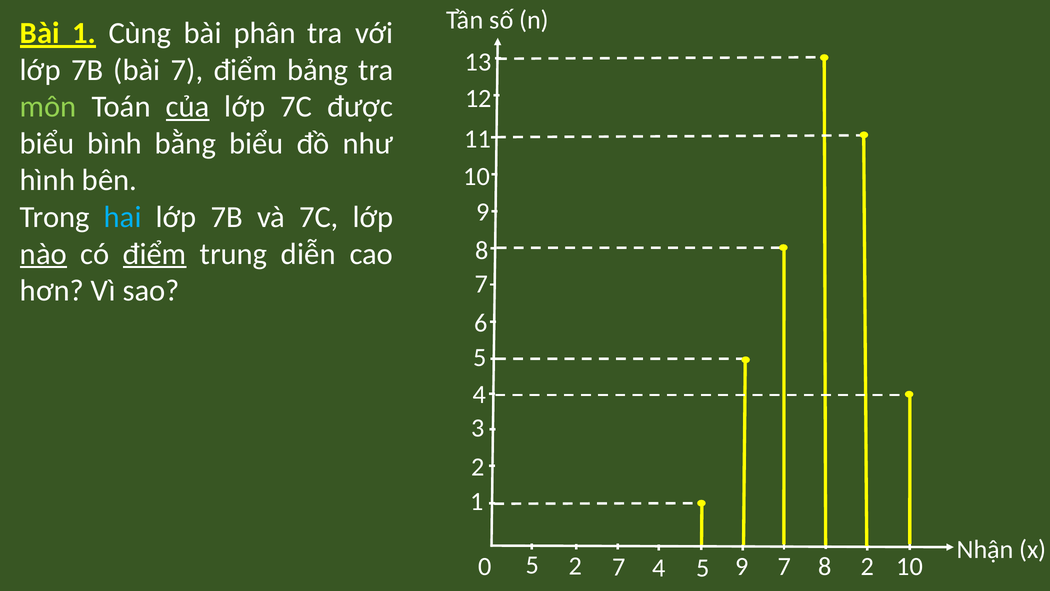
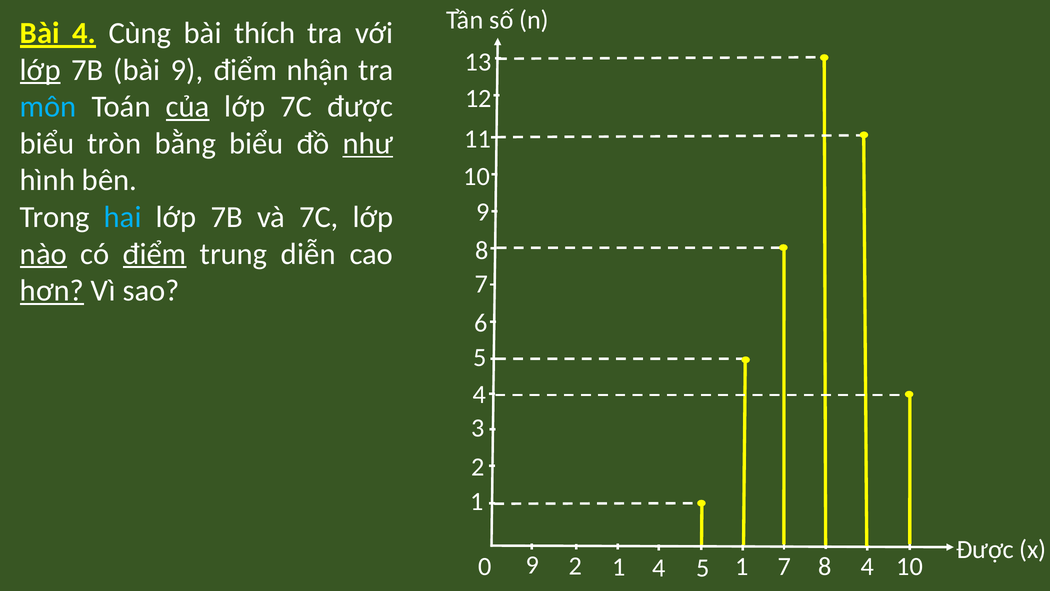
Bài 1: 1 -> 4
phân: phân -> thích
lớp at (40, 70) underline: none -> present
bài 7: 7 -> 9
bảng: bảng -> nhận
môn colour: light green -> light blue
bình: bình -> tròn
như underline: none -> present
hơn underline: none -> present
Nhận at (985, 549): Nhận -> Được
0 5: 5 -> 9
2 7: 7 -> 1
5 9: 9 -> 1
8 2: 2 -> 4
